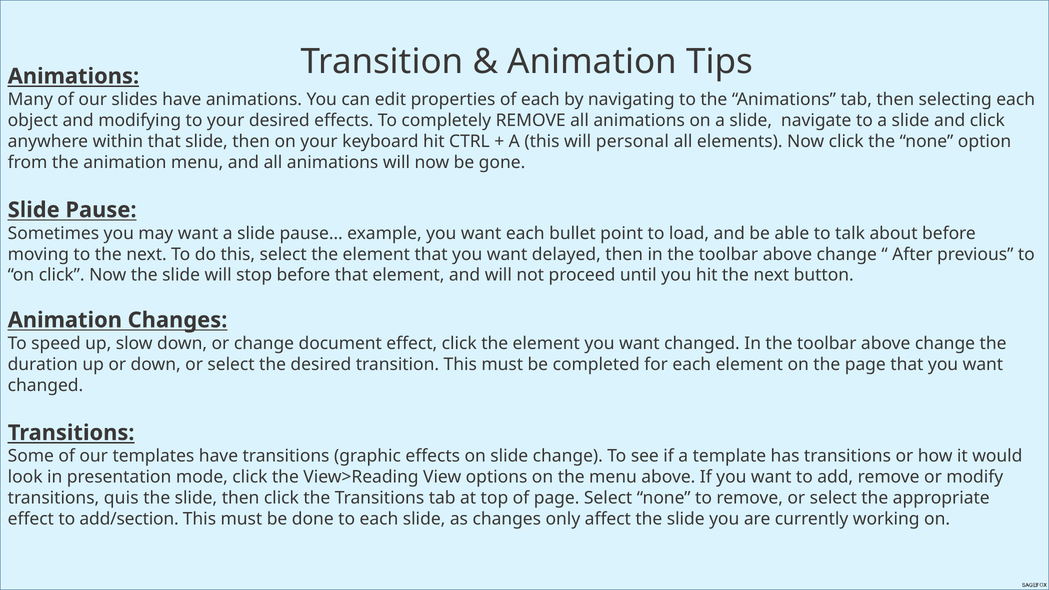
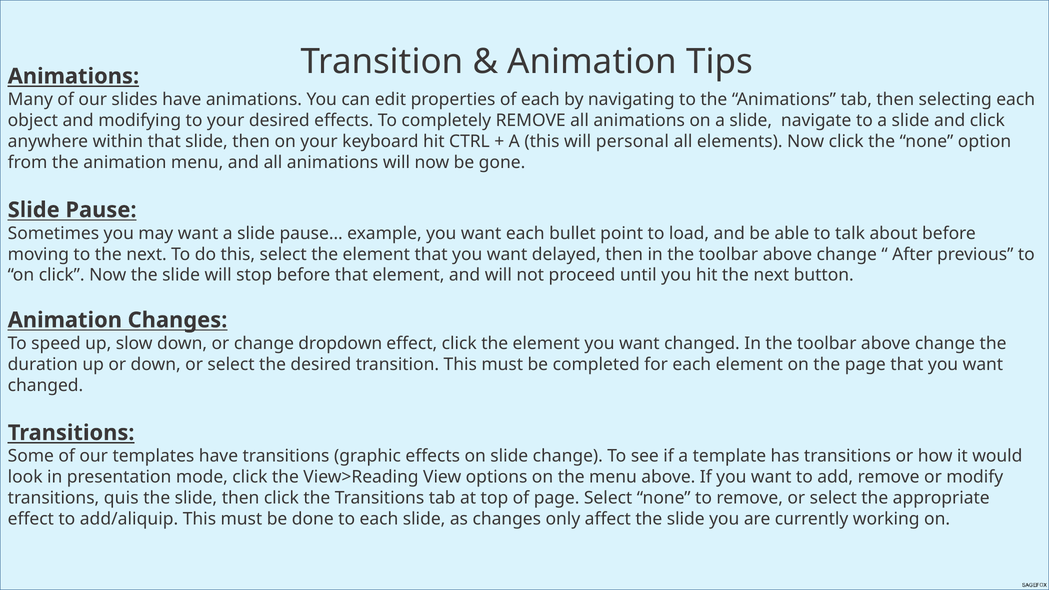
document: document -> dropdown
add/section: add/section -> add/aliquip
